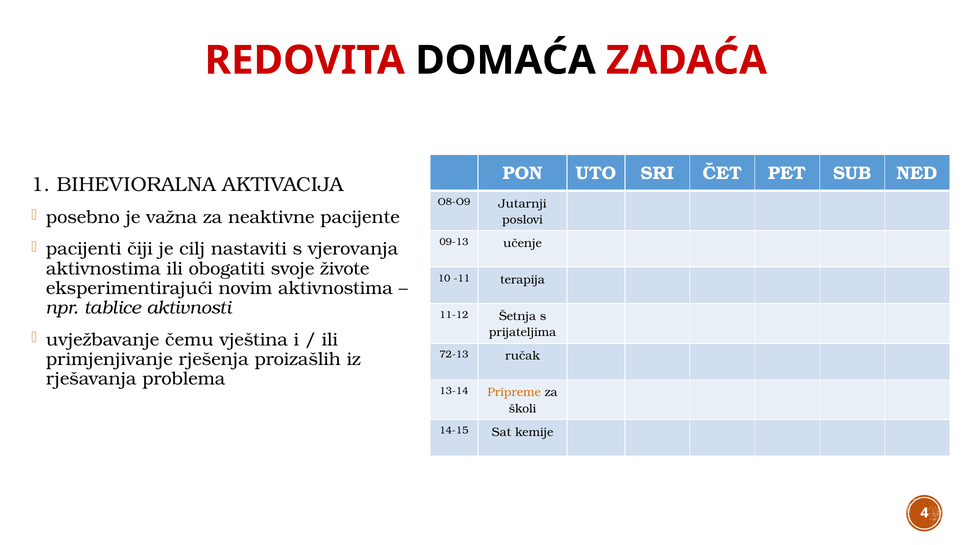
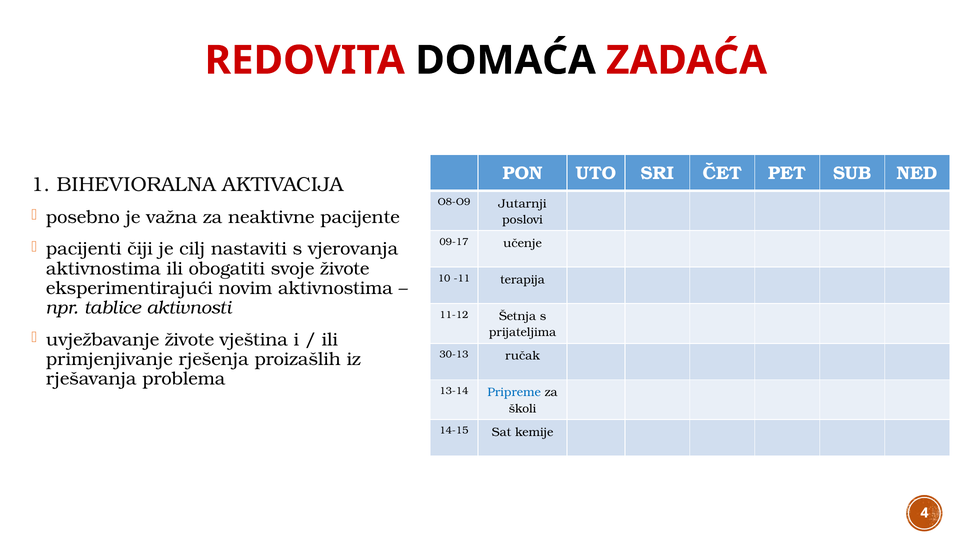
09-13: 09-13 -> 09-17
uvježbavanje čemu: čemu -> živote
72-13: 72-13 -> 30-13
Pripreme colour: orange -> blue
